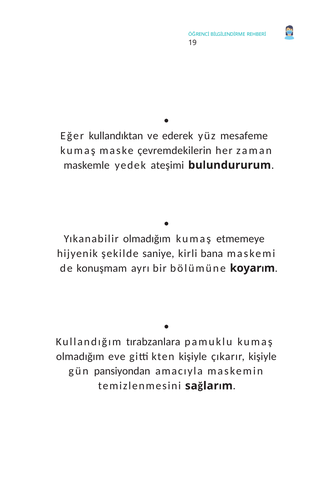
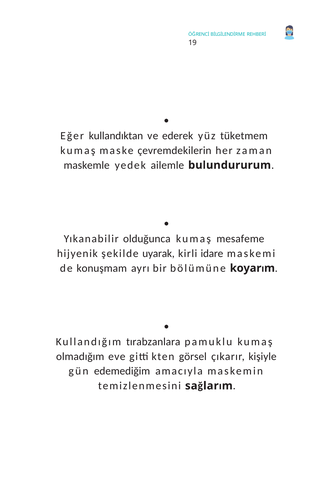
mesafeme: mesafeme -> tüketmem
ateşimi: ateşimi -> ailemle
Yıkanabilir olmadığım: olmadığım -> olduğunca
etmemeye: etmemeye -> mesafeme
saniye: saniye -> uyarak
bana: bana -> idare
kişiyle at (193, 356): kişiyle -> görsel
pansiyondan: pansiyondan -> edemediğim
